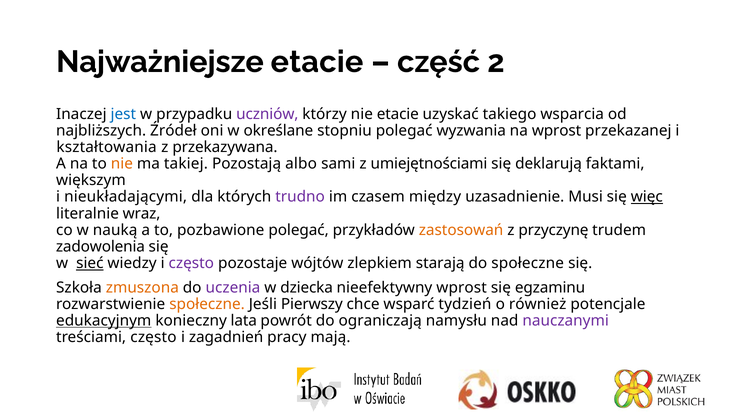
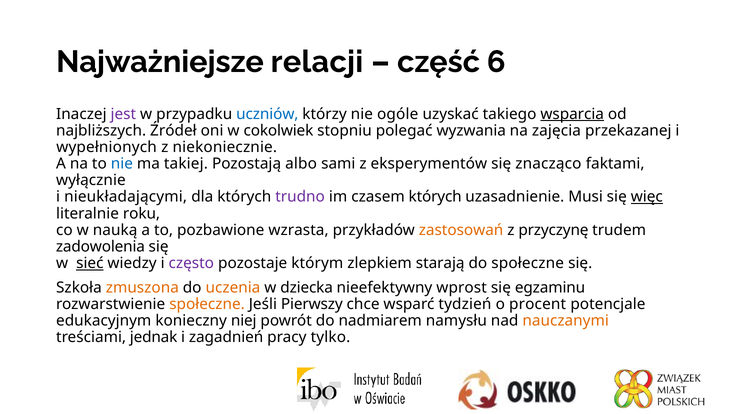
Najważniejsze etacie: etacie -> relacji
2: 2 -> 6
jest colour: blue -> purple
uczniów colour: purple -> blue
nie etacie: etacie -> ogóle
wsparcia underline: none -> present
określane: określane -> cokolwiek
na wprost: wprost -> zajęcia
kształtowania: kształtowania -> wypełnionych
przekazywana: przekazywana -> niekoniecznie
nie at (122, 164) colour: orange -> blue
umiejętnościami: umiejętnościami -> eksperymentów
deklarują: deklarują -> znacząco
większym: większym -> wyłącznie
czasem między: między -> których
wraz: wraz -> roku
pozbawione polegać: polegać -> wzrasta
wójtów: wójtów -> którym
uczenia colour: purple -> orange
również: również -> procent
edukacyjnym underline: present -> none
lata: lata -> niej
ograniczają: ograniczają -> nadmiarem
nauczanymi colour: purple -> orange
treściami często: często -> jednak
mają: mają -> tylko
